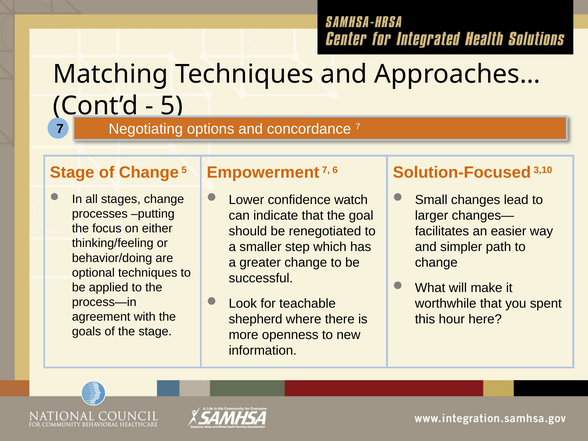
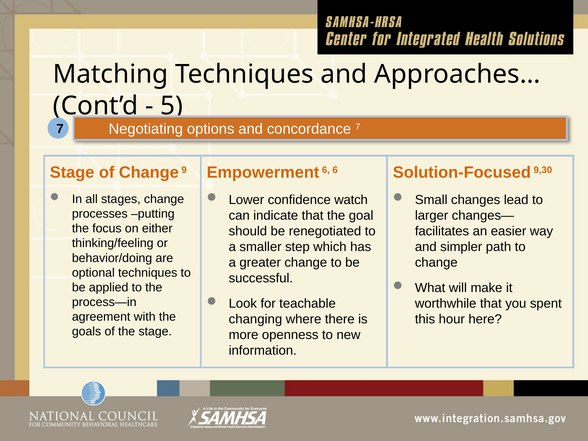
Change 5: 5 -> 9
Empowerment 7: 7 -> 6
3,10: 3,10 -> 9,30
shepherd: shepherd -> changing
